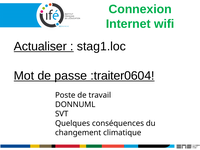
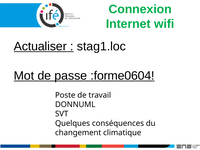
:traiter0604: :traiter0604 -> :forme0604
